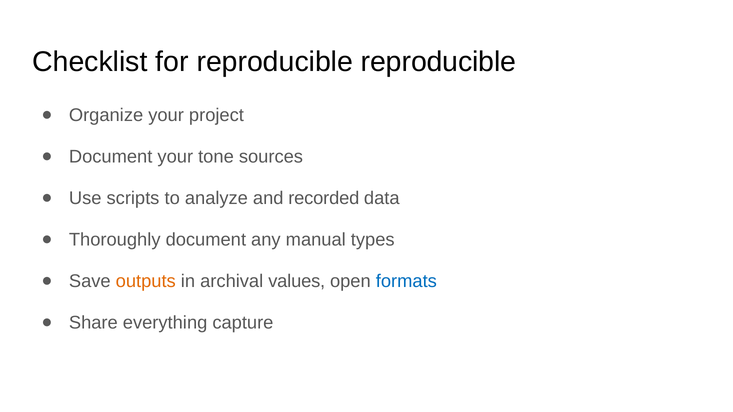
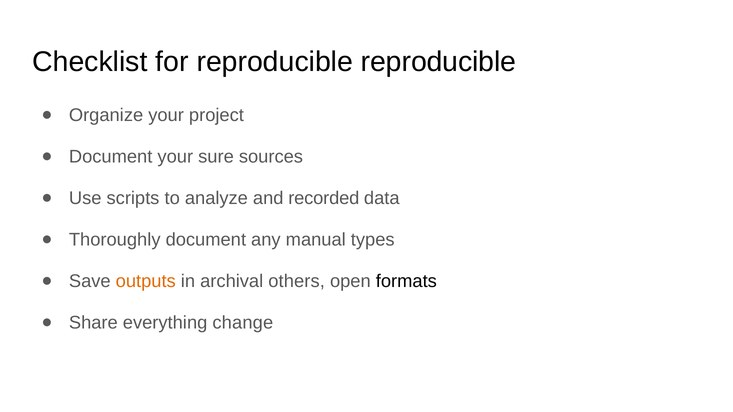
tone: tone -> sure
values: values -> others
formats colour: blue -> black
capture: capture -> change
